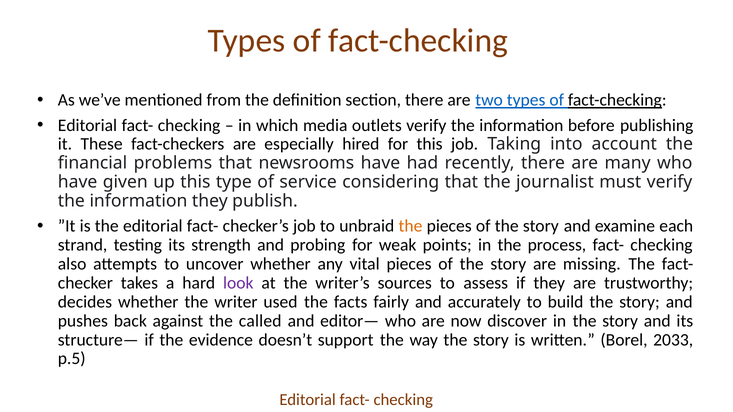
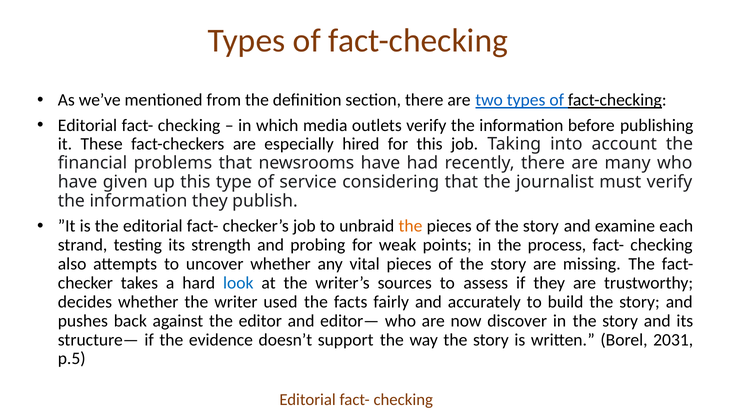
look colour: purple -> blue
called: called -> editor
2033: 2033 -> 2031
